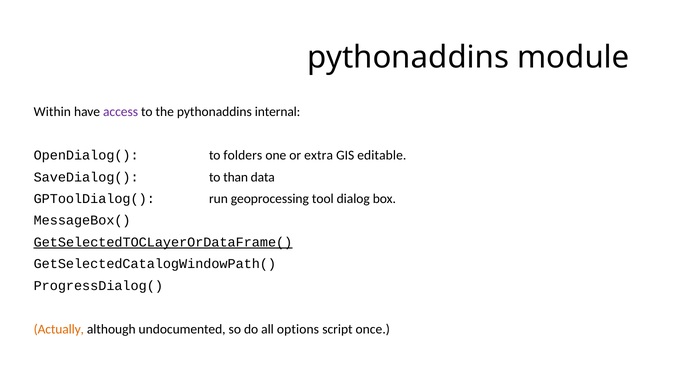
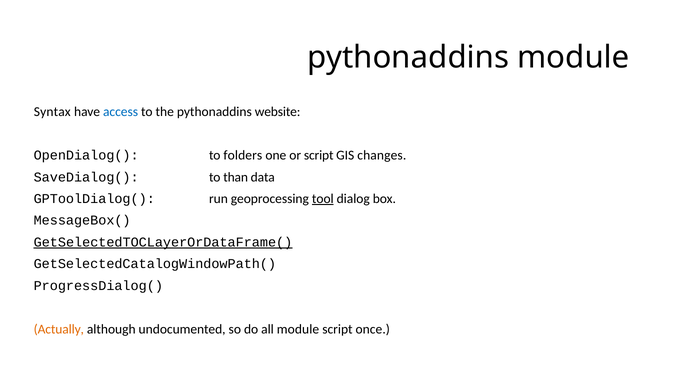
Within: Within -> Syntax
access colour: purple -> blue
internal: internal -> website
or extra: extra -> script
editable: editable -> changes
tool underline: none -> present
all options: options -> module
